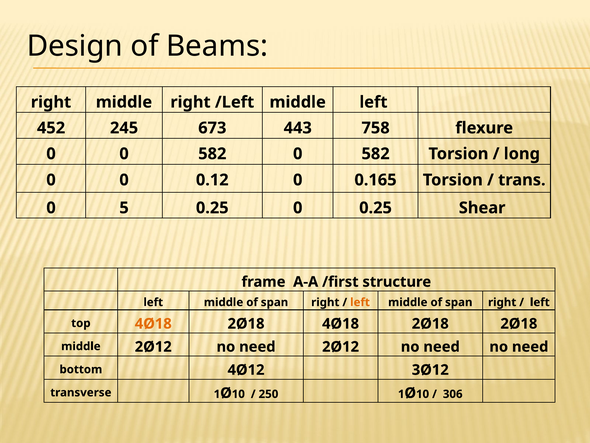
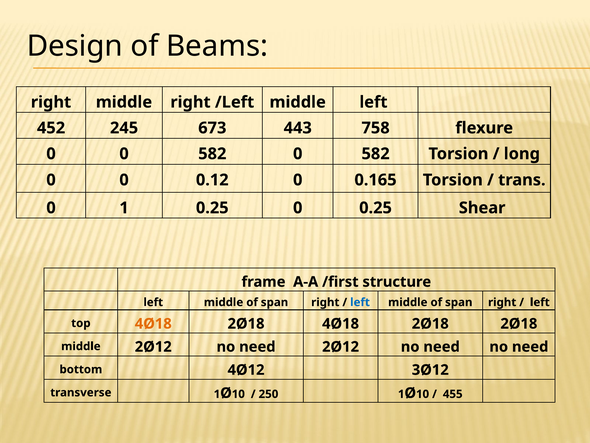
5: 5 -> 1
left at (360, 302) colour: orange -> blue
306: 306 -> 455
